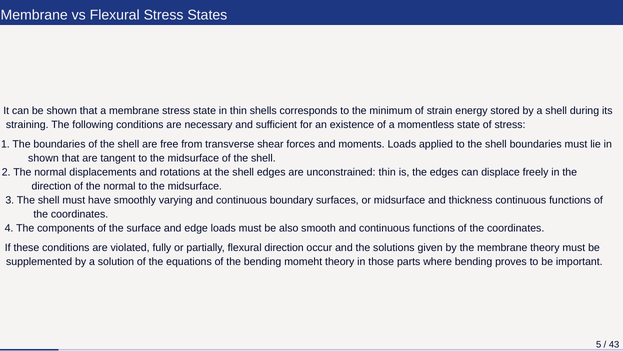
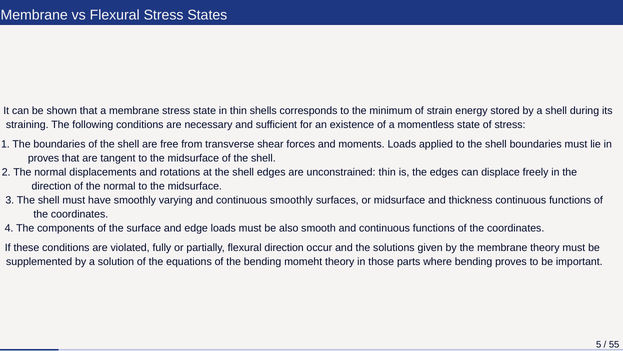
shown at (43, 158): shown -> proves
continuous boundary: boundary -> smoothly
43: 43 -> 55
